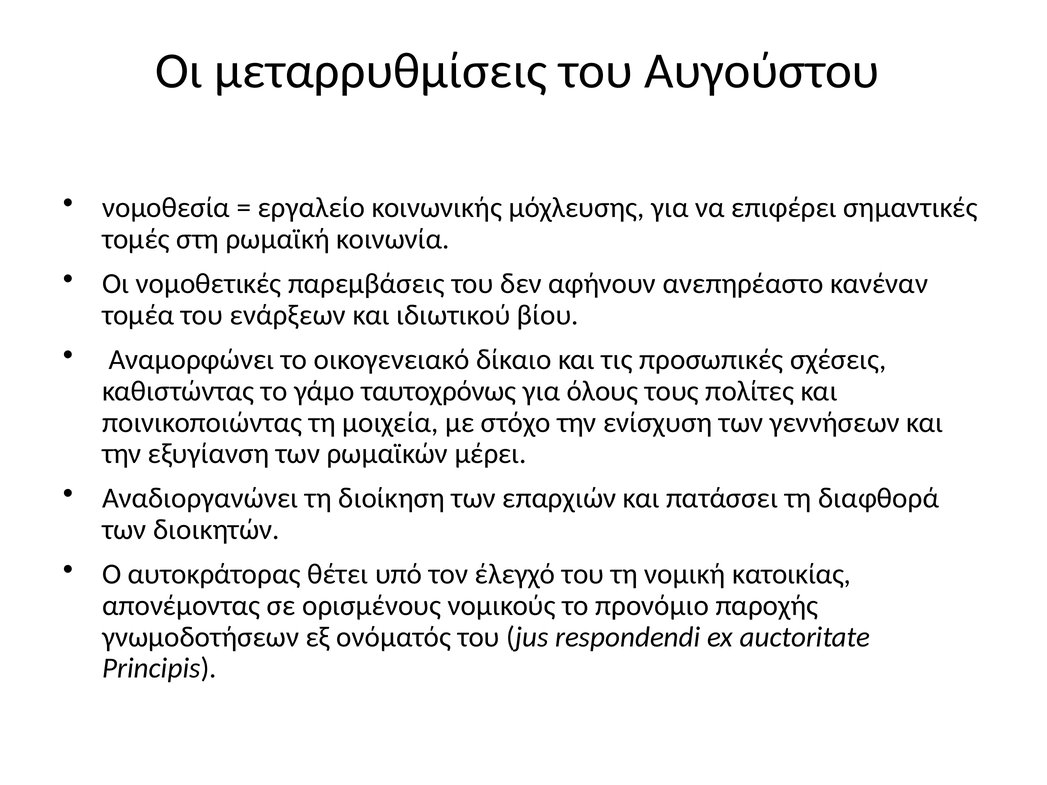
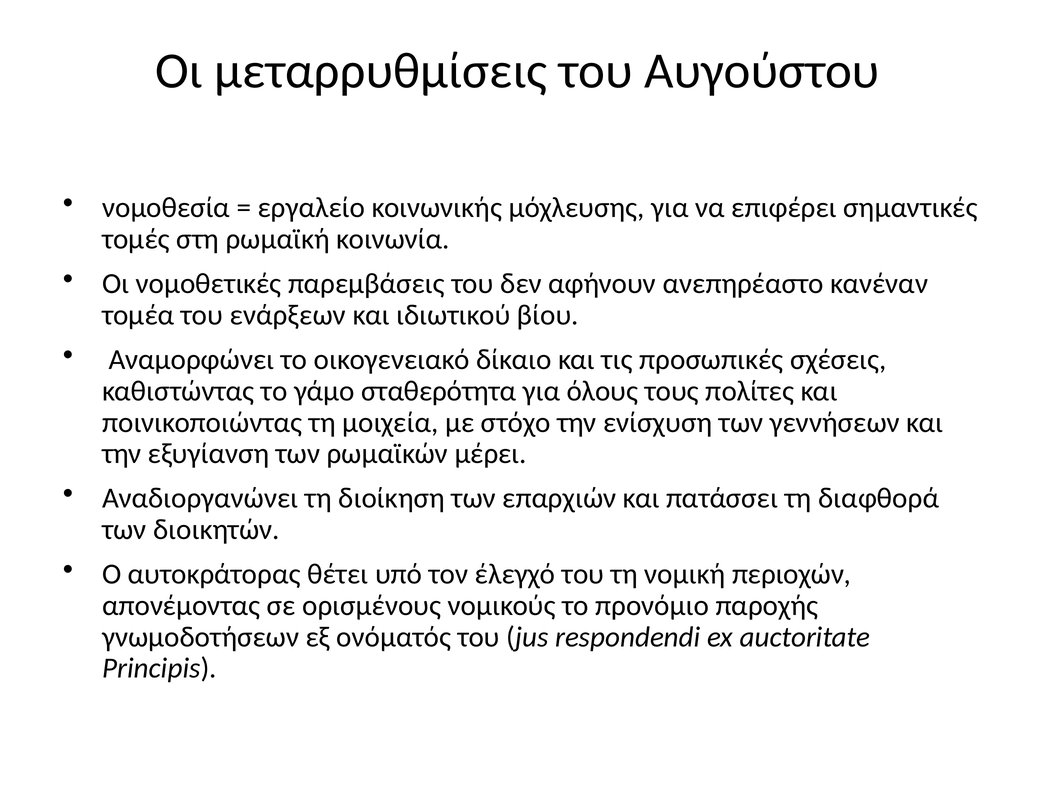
ταυτοχρόνως: ταυτοχρόνως -> σταθερότητα
κατοικίας: κατοικίας -> περιοχών
